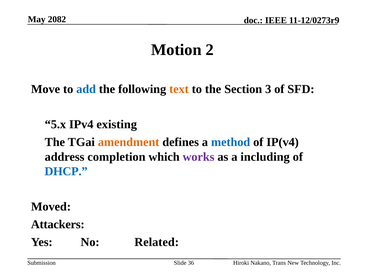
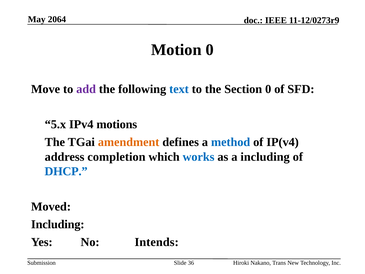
2082: 2082 -> 2064
Motion 2: 2 -> 0
add colour: blue -> purple
text colour: orange -> blue
Section 3: 3 -> 0
existing: existing -> motions
works colour: purple -> blue
Attackers at (58, 224): Attackers -> Including
Related: Related -> Intends
